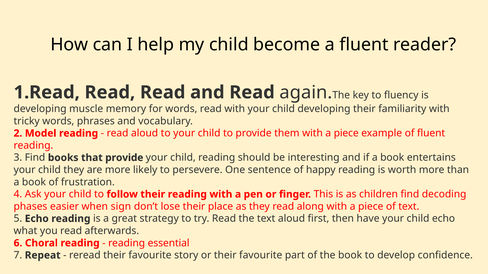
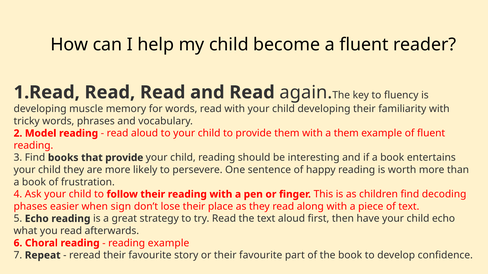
them with a piece: piece -> them
reading essential: essential -> example
